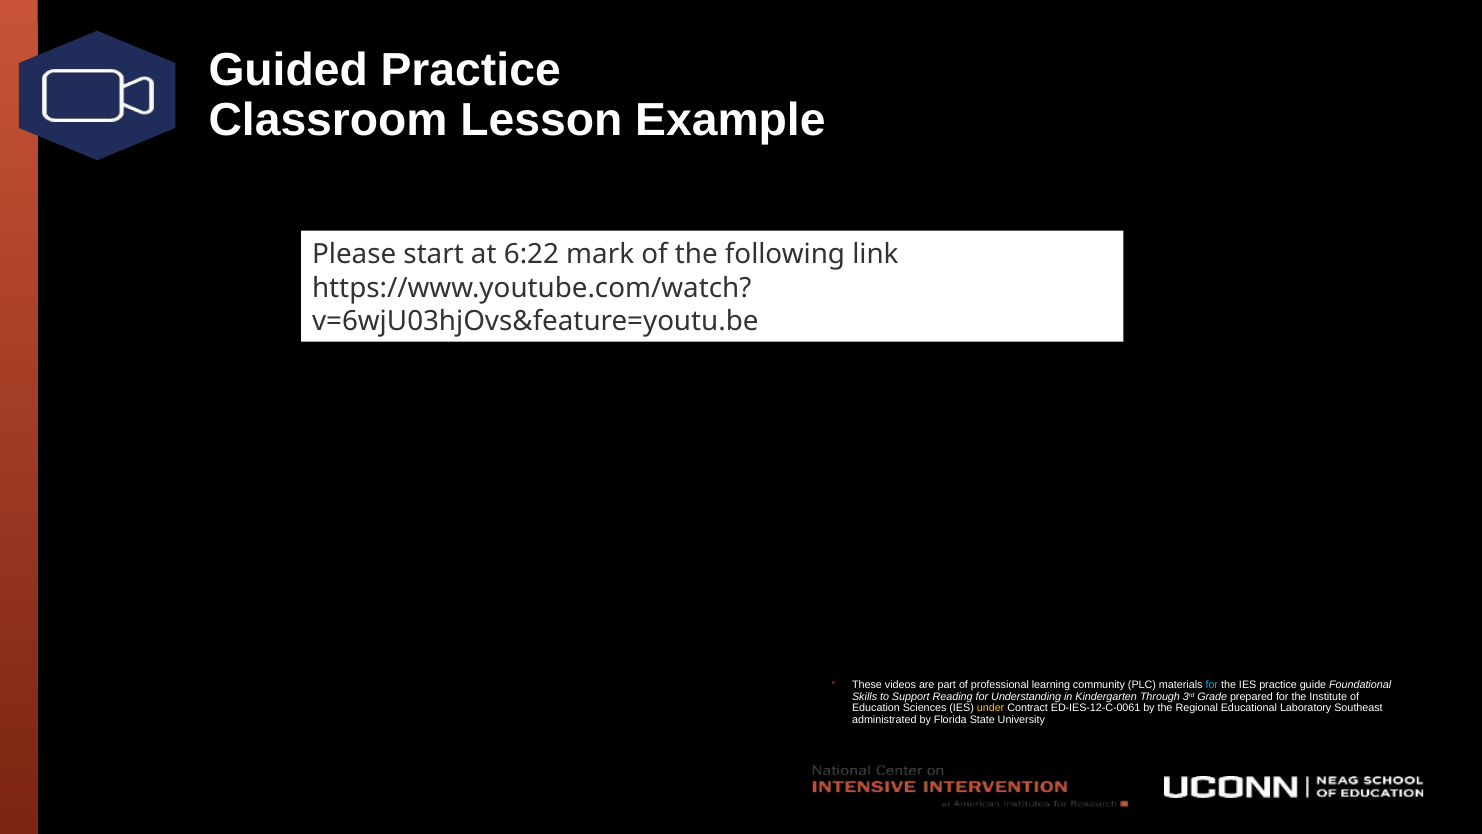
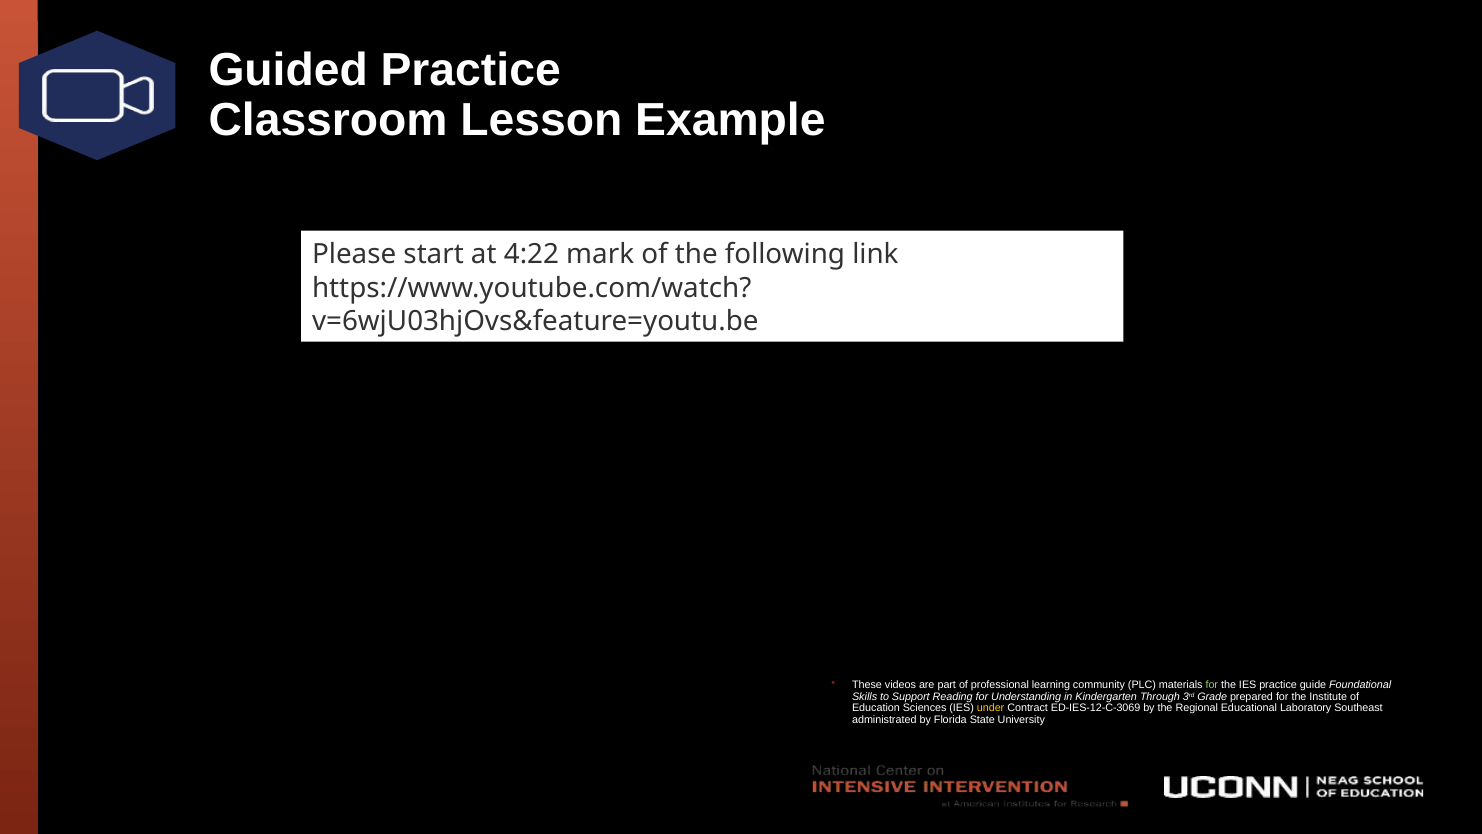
6:22: 6:22 -> 4:22
for at (1212, 685) colour: light blue -> light green
ED-IES-12-C-0061: ED-IES-12-C-0061 -> ED-IES-12-C-3069
